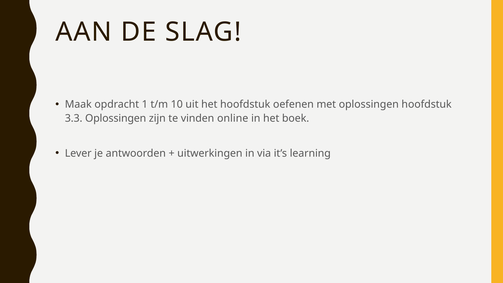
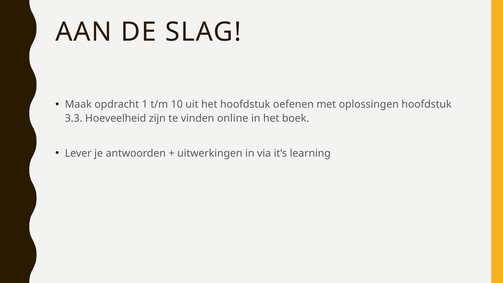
3.3 Oplossingen: Oplossingen -> Hoeveelheid
